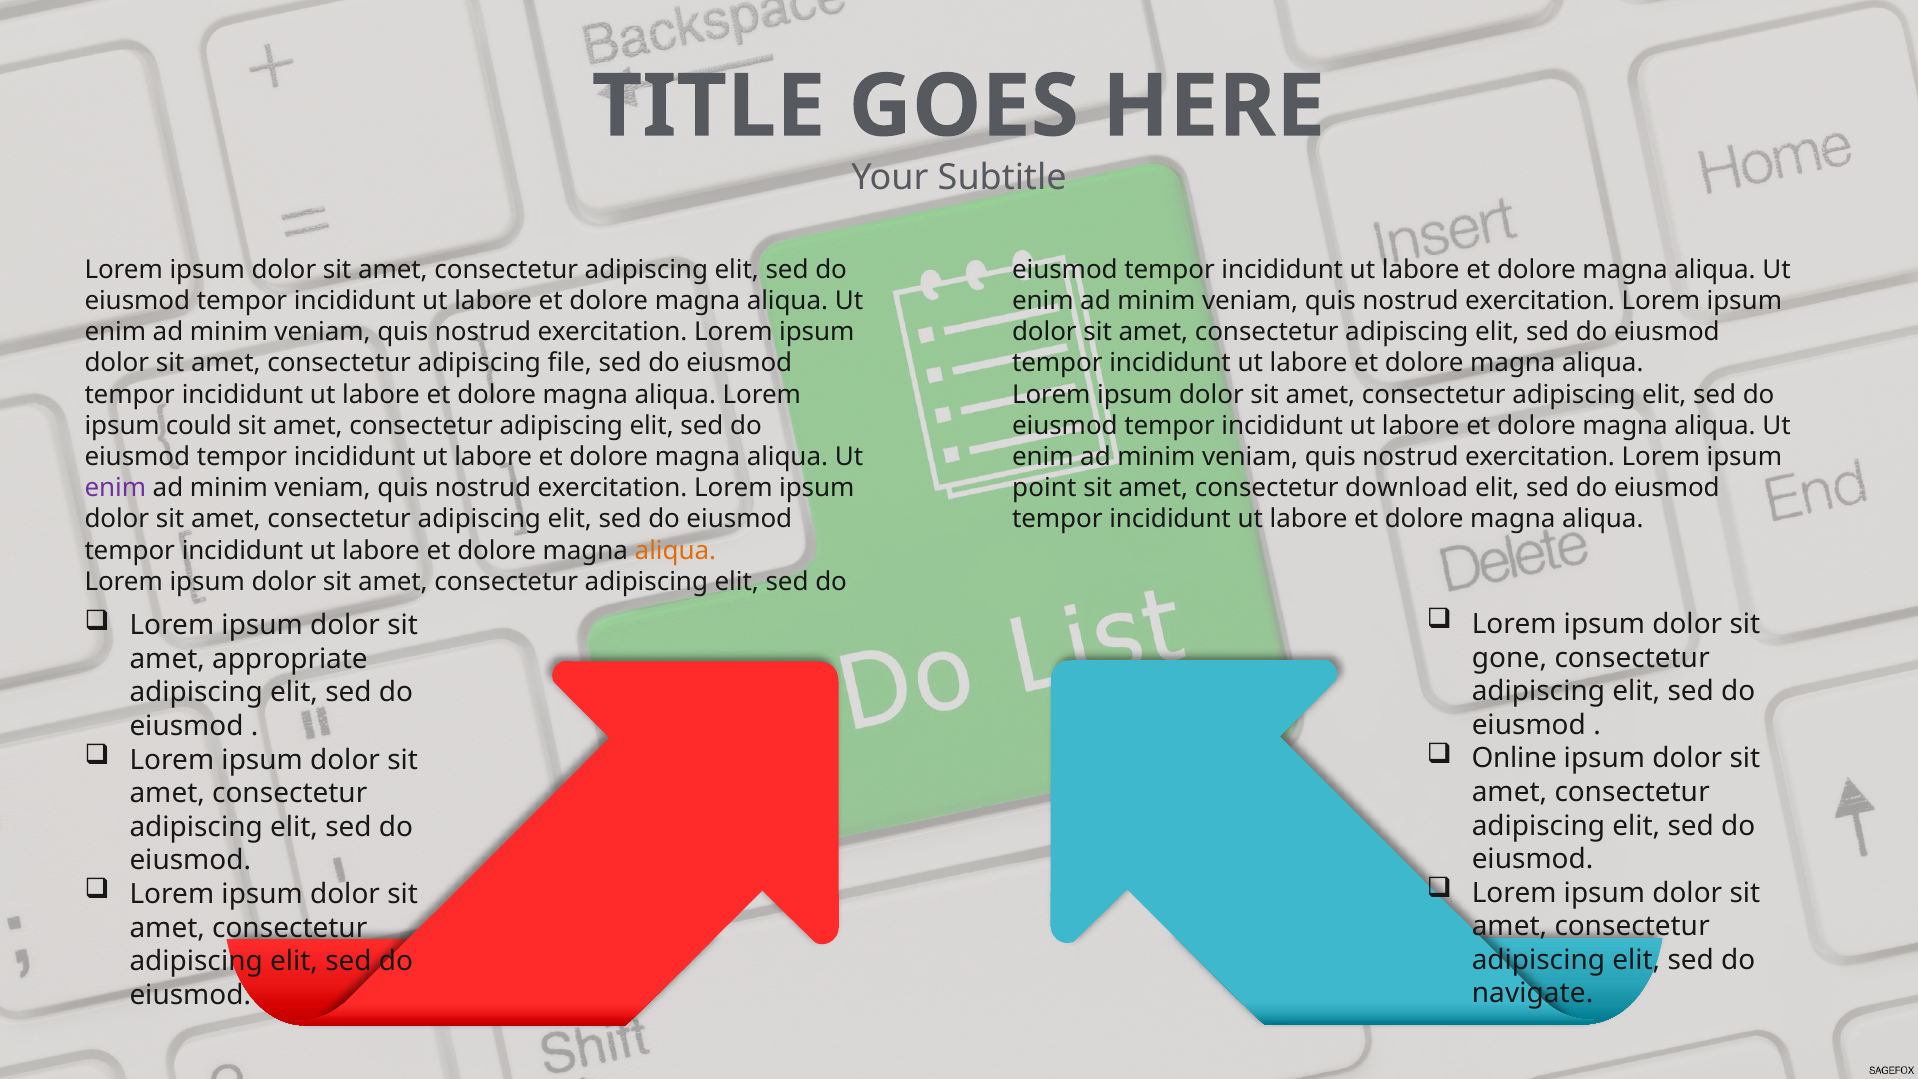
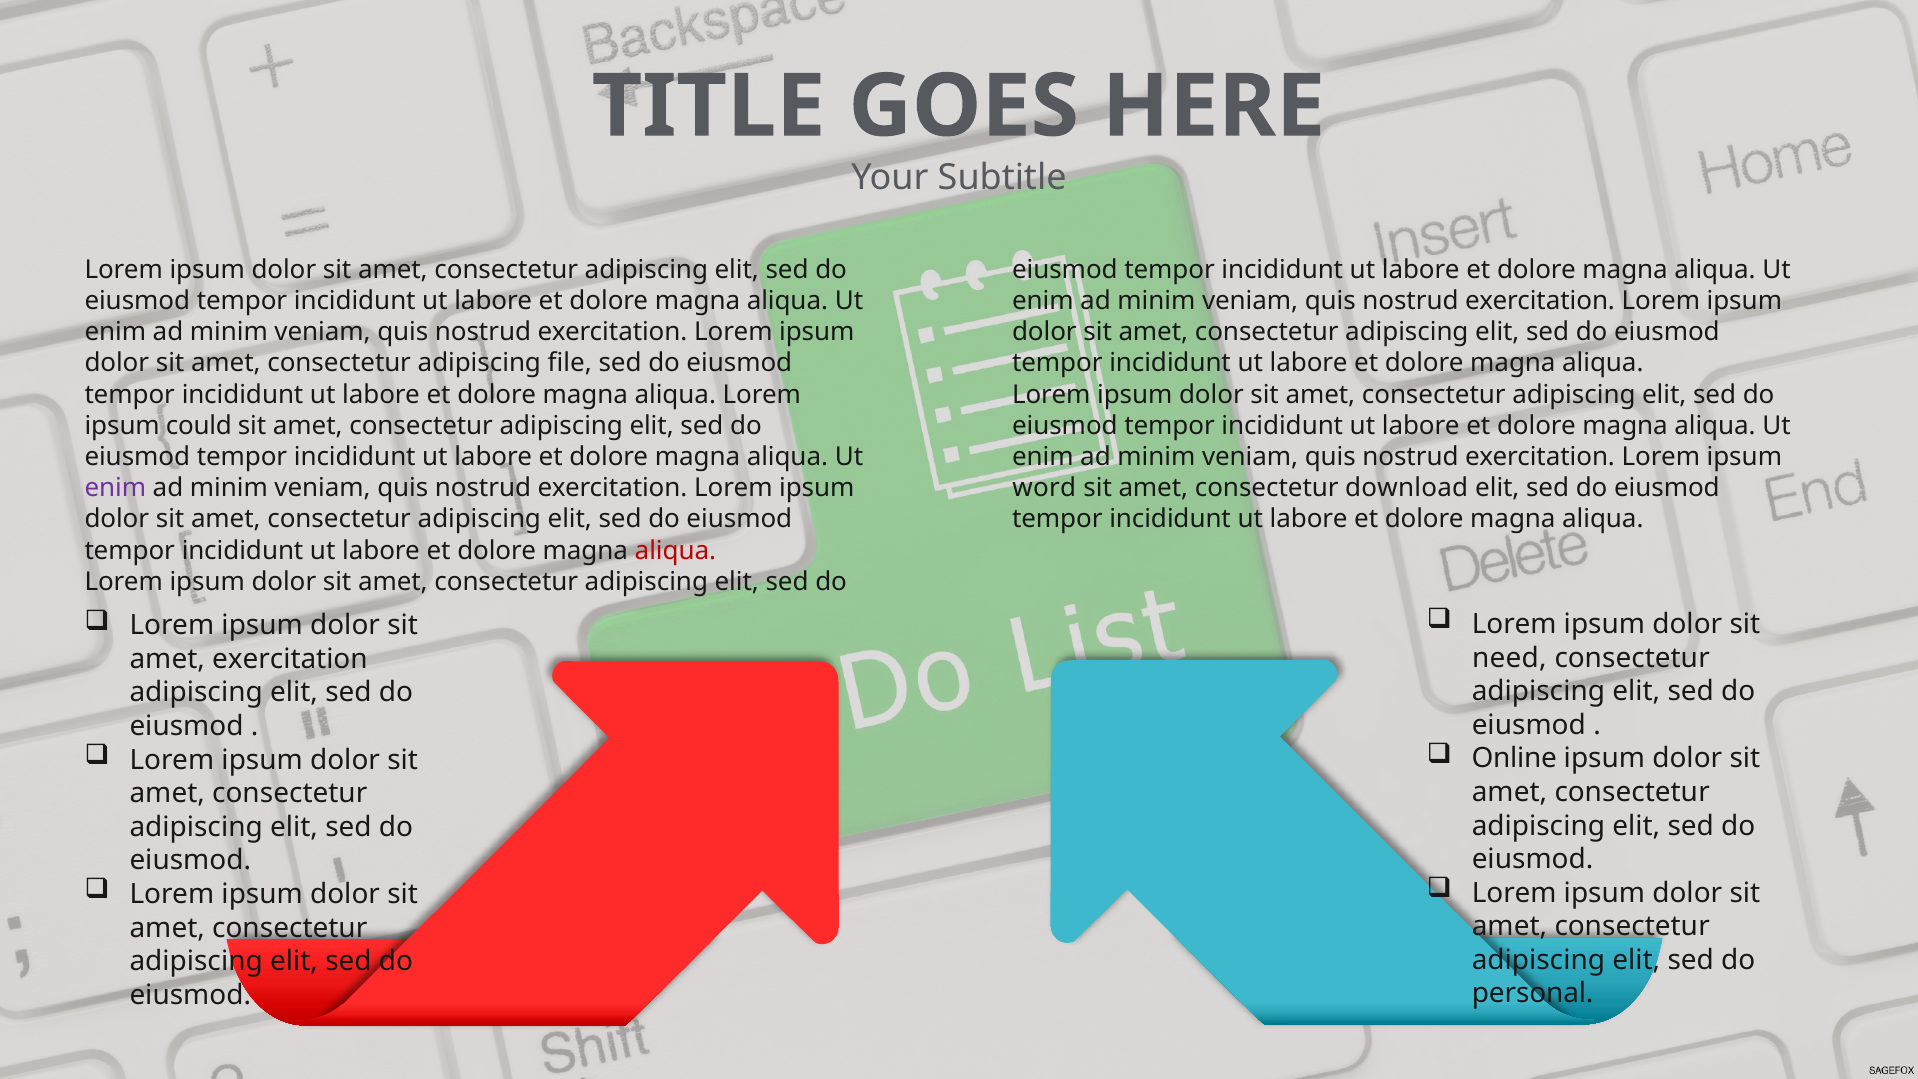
point: point -> word
aliqua at (675, 551) colour: orange -> red
gone: gone -> need
amet appropriate: appropriate -> exercitation
navigate: navigate -> personal
